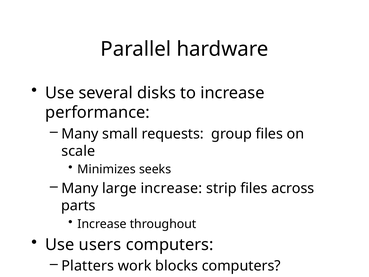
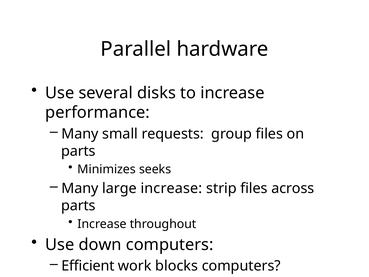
scale at (78, 151): scale -> parts
users: users -> down
Platters: Platters -> Efficient
